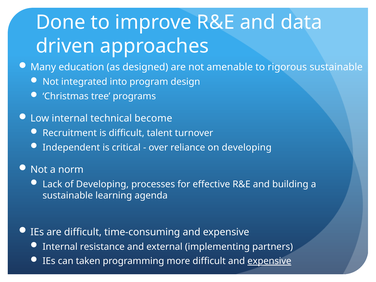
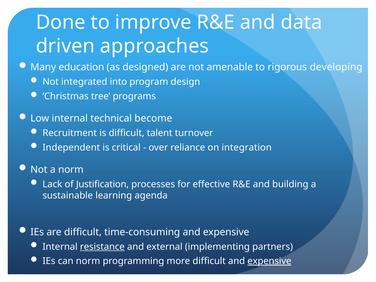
rigorous sustainable: sustainable -> developing
on developing: developing -> integration
of Developing: Developing -> Justification
resistance underline: none -> present
can taken: taken -> norm
